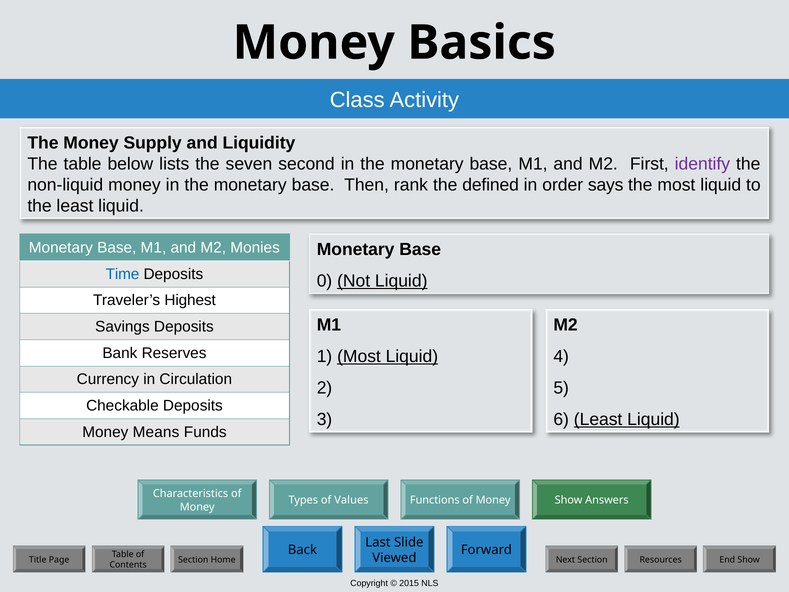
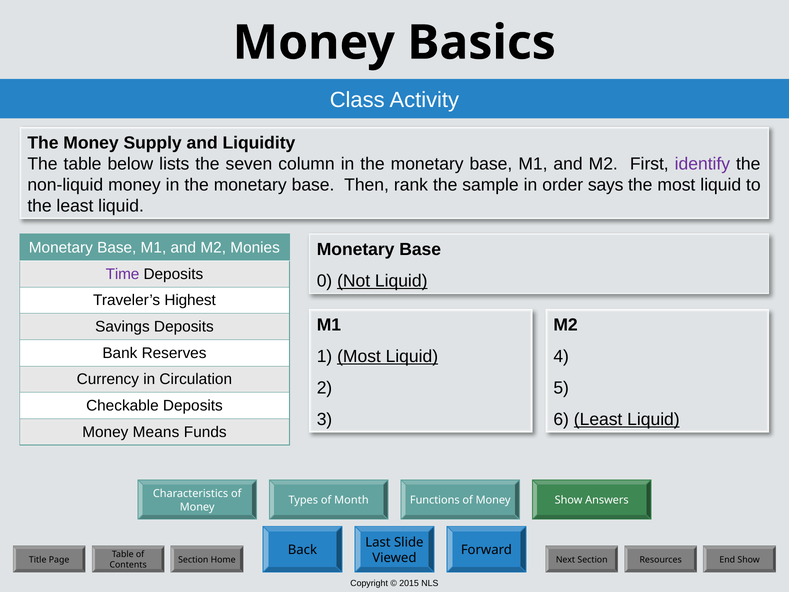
second: second -> column
defined: defined -> sample
Time colour: blue -> purple
Values: Values -> Month
